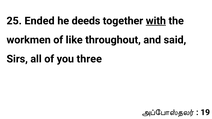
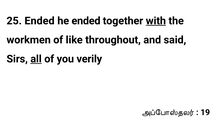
he deeds: deeds -> ended
all underline: none -> present
three: three -> verily
